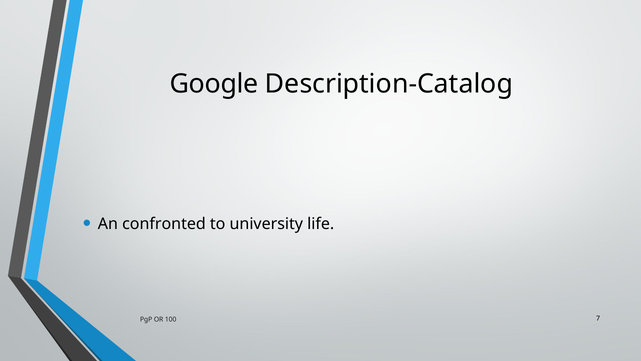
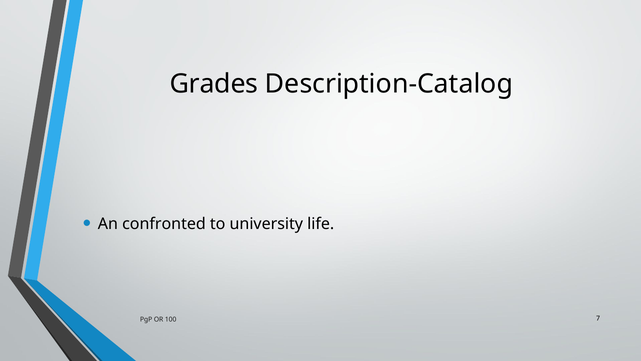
Google: Google -> Grades
